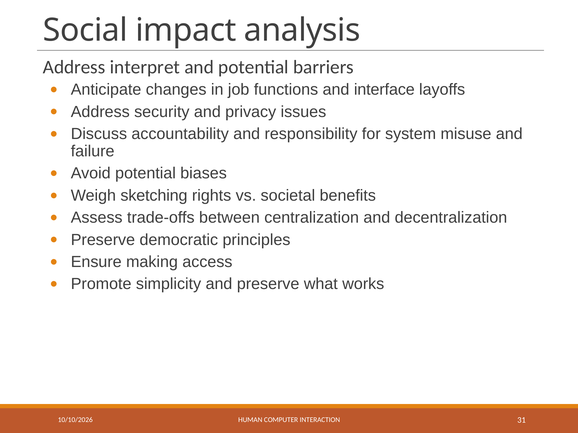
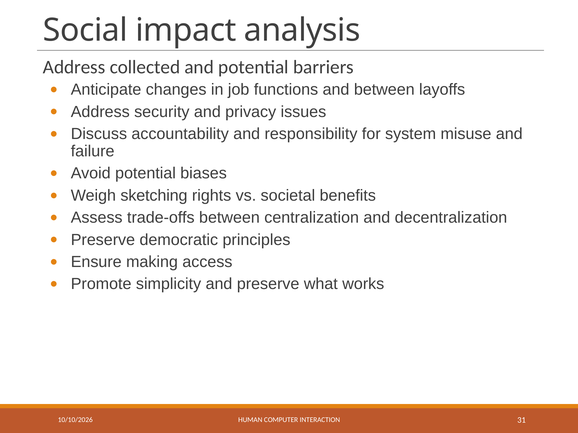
interpret: interpret -> collected
and interface: interface -> between
